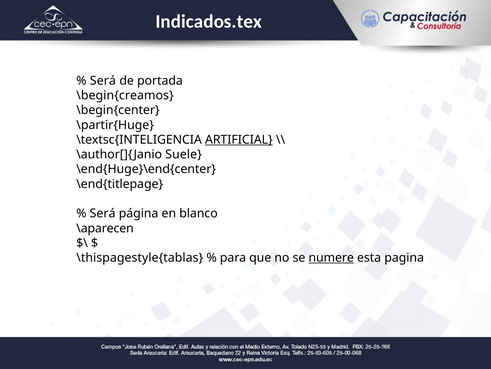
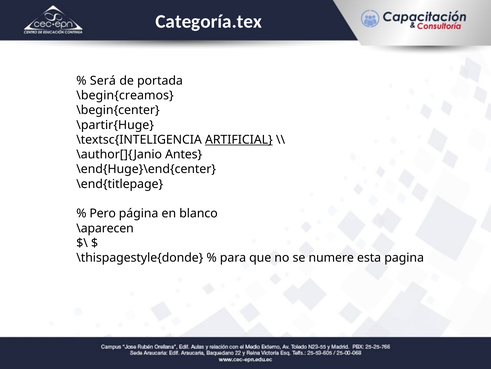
Indicados.tex: Indicados.tex -> Categoría.tex
Suele: Suele -> Antes
Será at (103, 213): Será -> Pero
\thispagestyle{tablas: \thispagestyle{tablas -> \thispagestyle{donde
numere underline: present -> none
